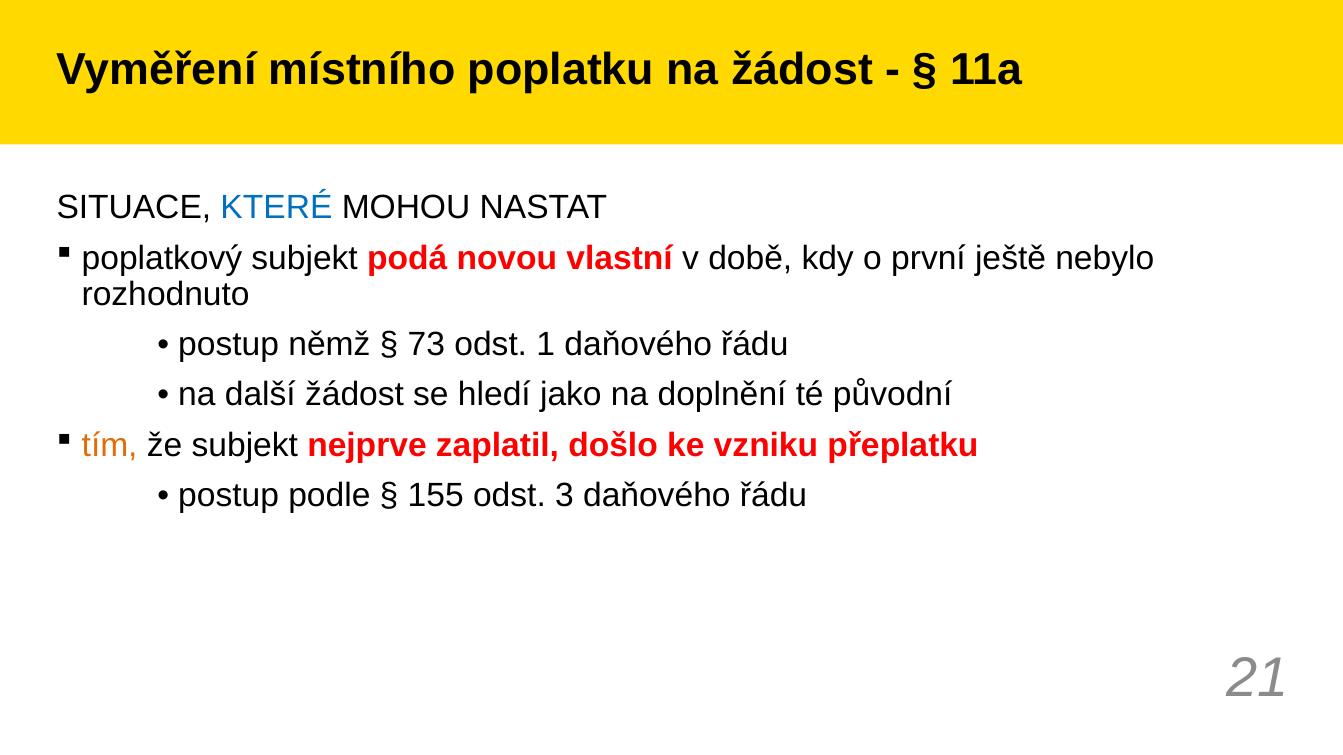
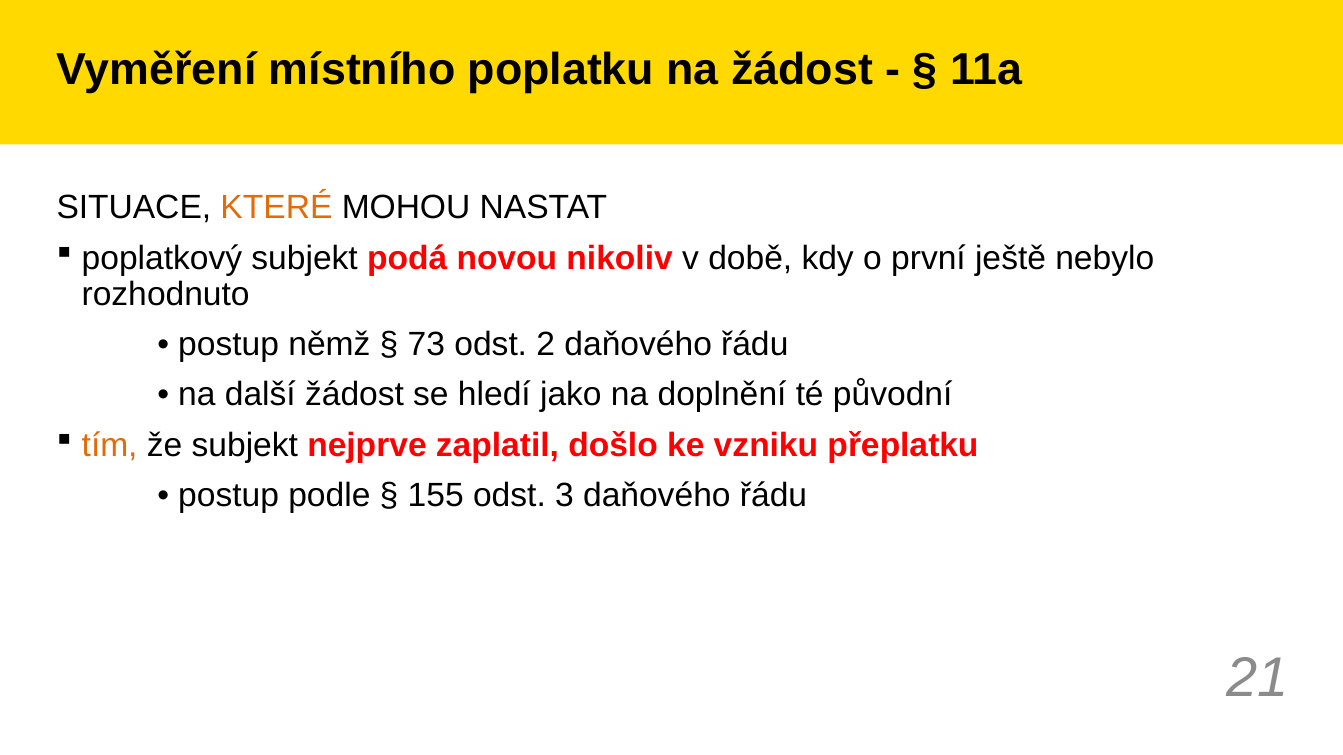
KTERÉ colour: blue -> orange
vlastní: vlastní -> nikoliv
1: 1 -> 2
